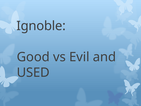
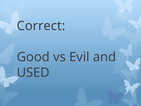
Ignoble: Ignoble -> Correct
